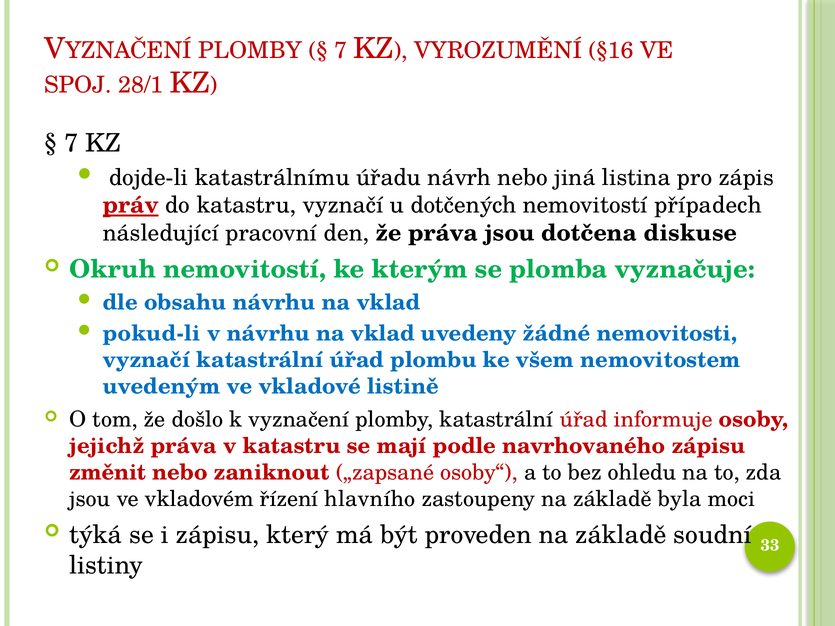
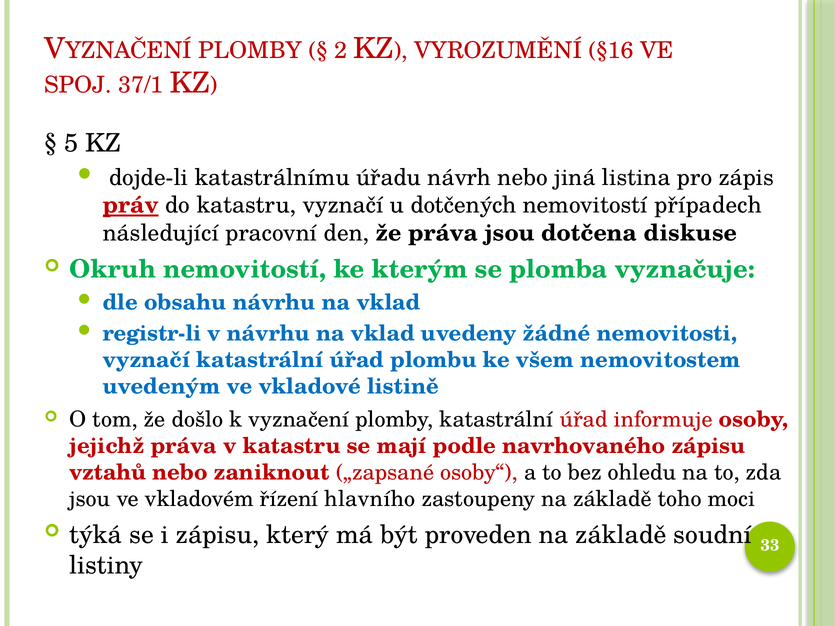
7 at (341, 50): 7 -> 2
28/1: 28/1 -> 37/1
7 at (71, 144): 7 -> 5
pokud-li: pokud-li -> registr-li
změnit: změnit -> vztahů
byla: byla -> toho
